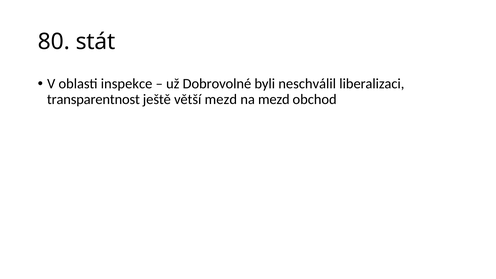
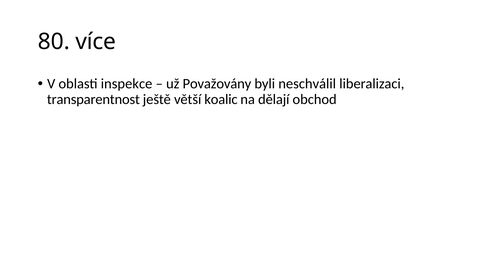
stát: stát -> více
Dobrovolné: Dobrovolné -> Považovány
větší mezd: mezd -> koalic
na mezd: mezd -> dělají
